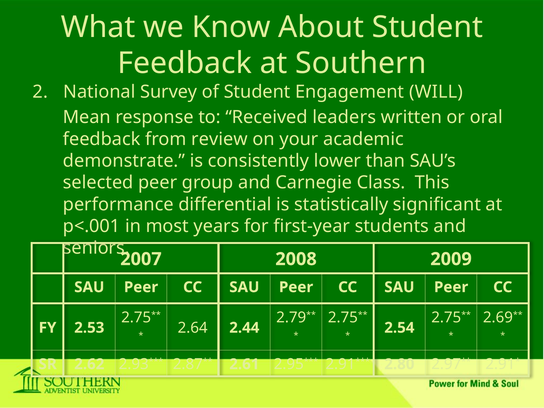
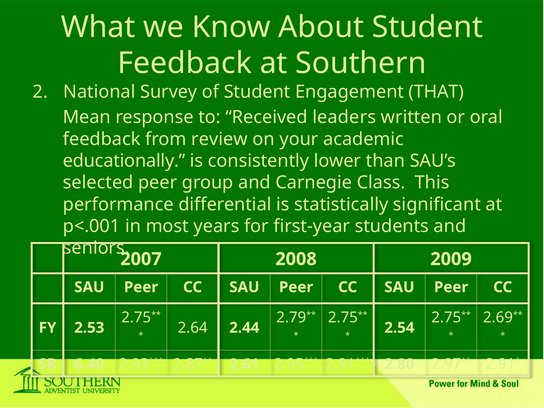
WILL: WILL -> THAT
demonstrate: demonstrate -> educationally
2.62: 2.62 -> 6.40
